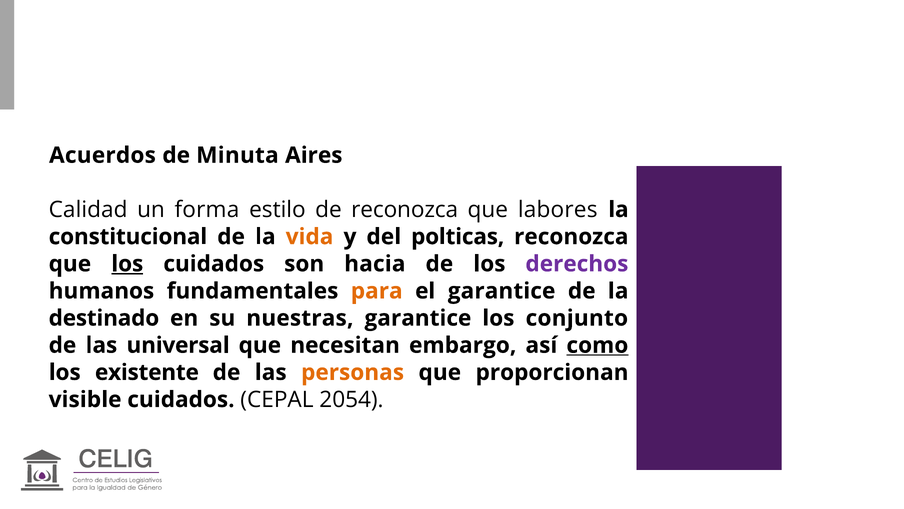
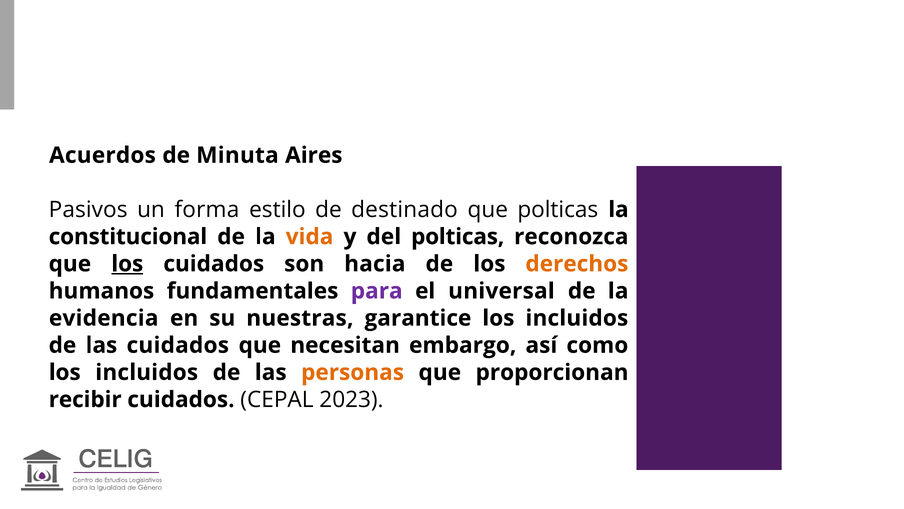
Calidad: Calidad -> Pasivos
de reconozca: reconozca -> destinado
que labores: labores -> polticas
derechos colour: purple -> orange
para colour: orange -> purple
el garantice: garantice -> universal
destinado: destinado -> evidencia
garantice los conjunto: conjunto -> incluidos
las universal: universal -> cuidados
como underline: present -> none
existente at (147, 372): existente -> incluidos
visible: visible -> recibir
2054: 2054 -> 2023
